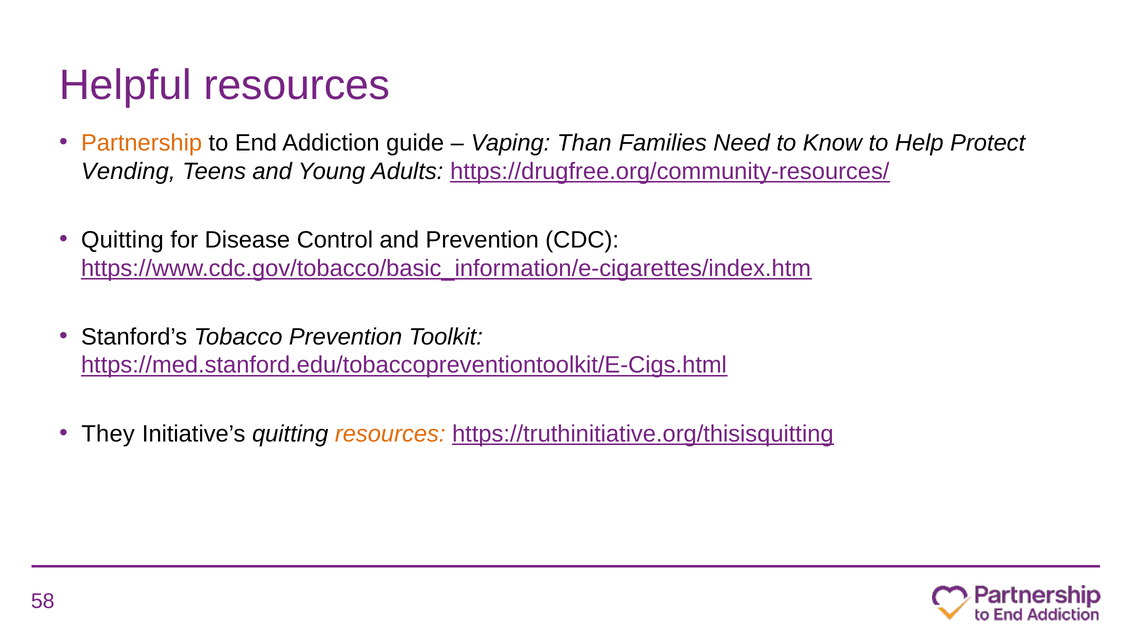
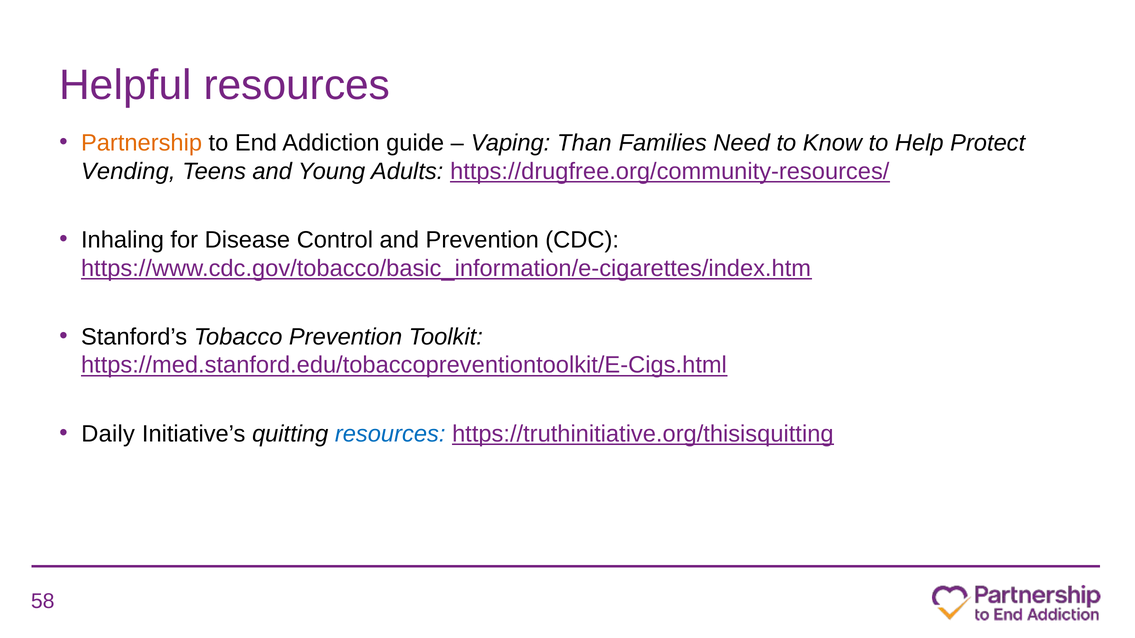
Quitting at (122, 240): Quitting -> Inhaling
They: They -> Daily
resources at (390, 434) colour: orange -> blue
